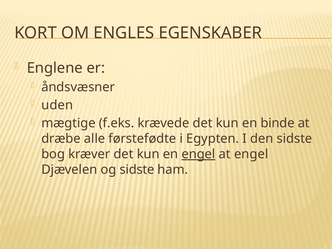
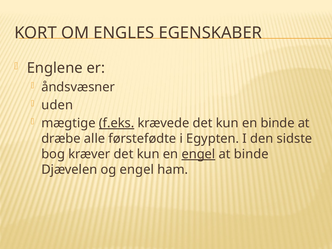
f.eks underline: none -> present
at engel: engel -> binde
og sidste: sidste -> engel
